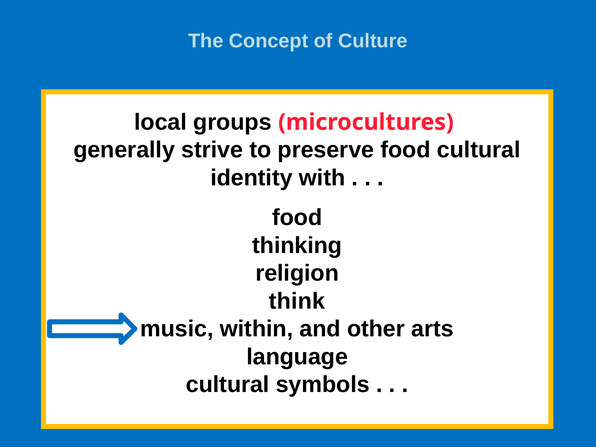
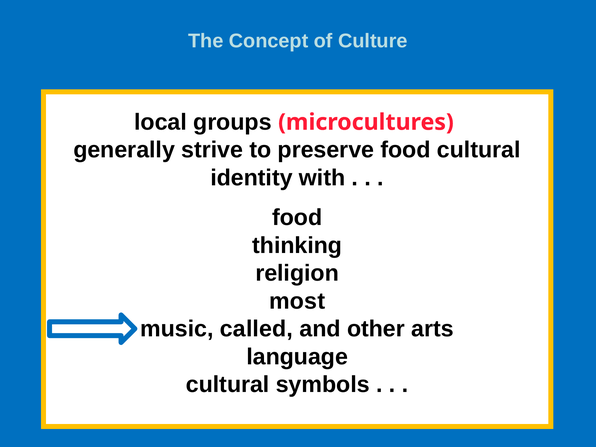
think: think -> most
within: within -> called
